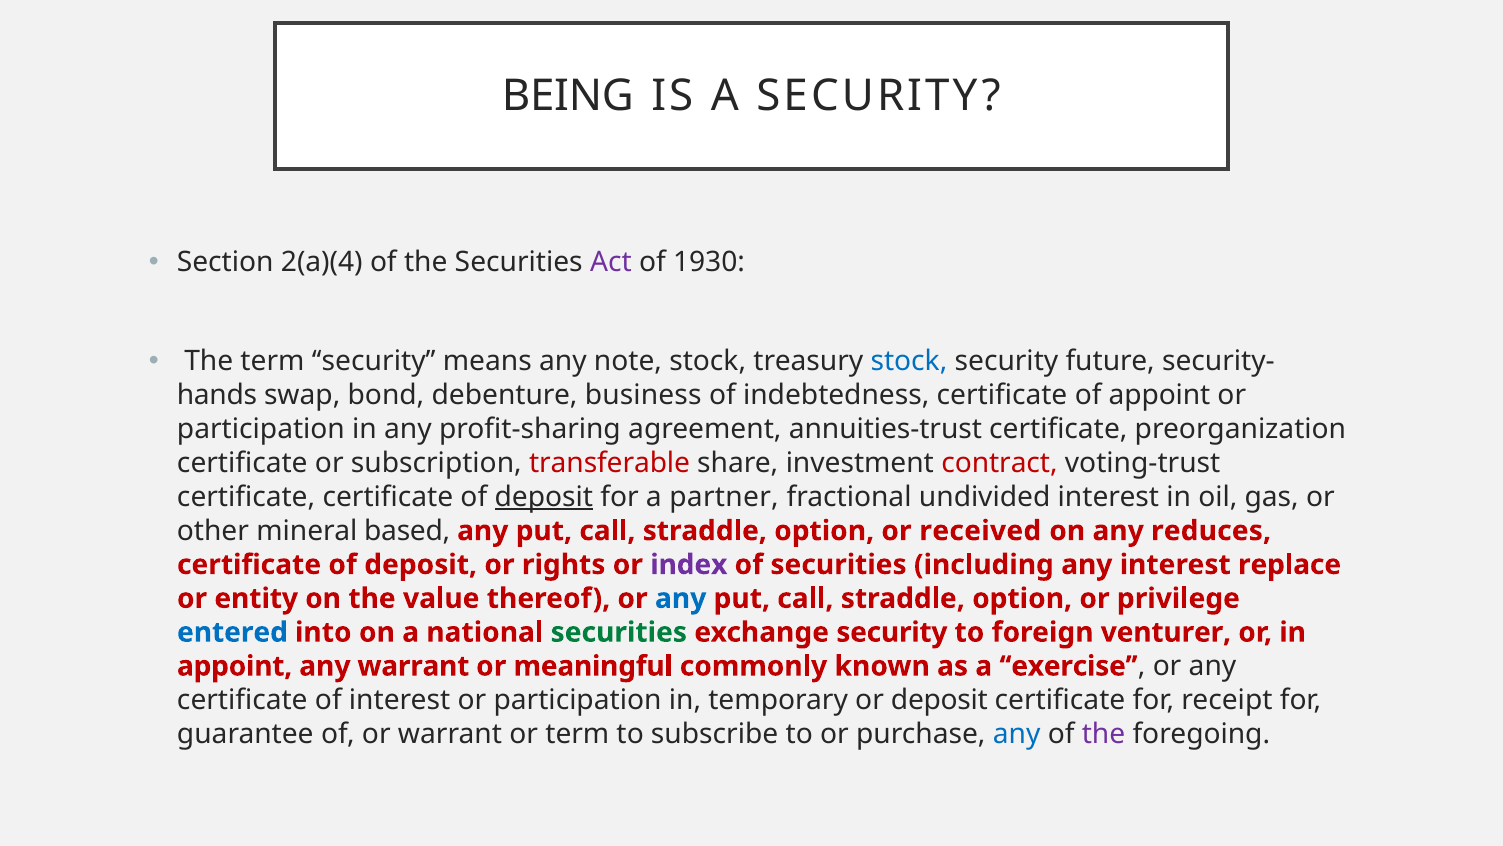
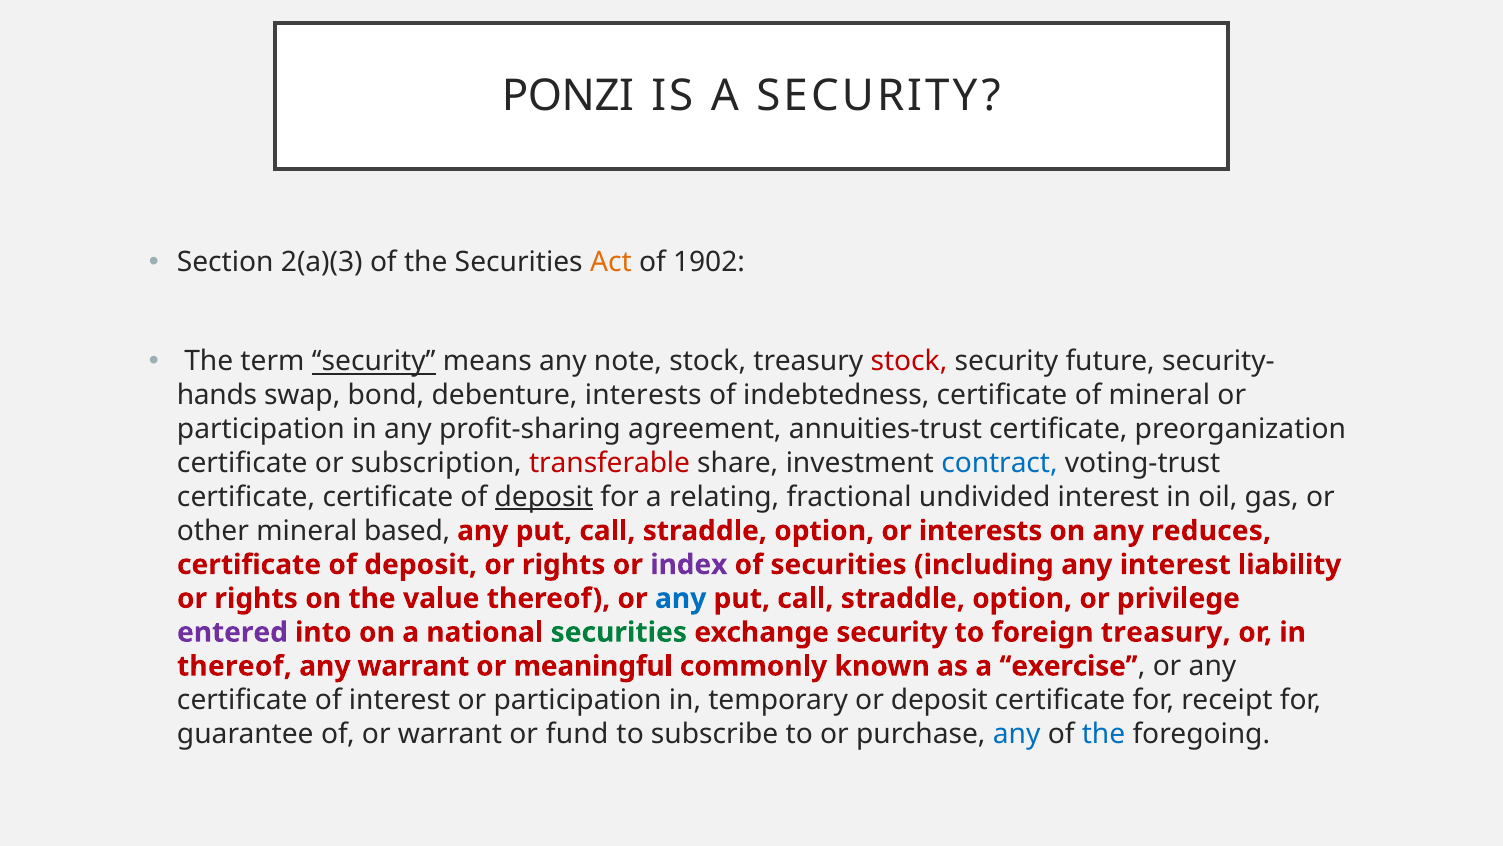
BEING: BEING -> PONZI
2(a)(4: 2(a)(4 -> 2(a)(3
Act colour: purple -> orange
1930: 1930 -> 1902
security at (374, 361) underline: none -> present
stock at (909, 361) colour: blue -> red
debenture business: business -> interests
of appoint: appoint -> mineral
contract colour: red -> blue
partner: partner -> relating
or received: received -> interests
replace: replace -> liability
entity at (256, 598): entity -> rights
entered colour: blue -> purple
foreign venturer: venturer -> treasury
appoint at (235, 666): appoint -> thereof
or term: term -> fund
the at (1104, 733) colour: purple -> blue
